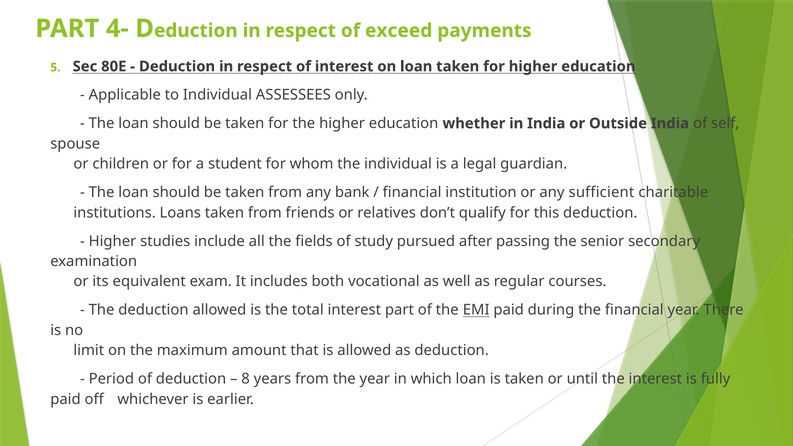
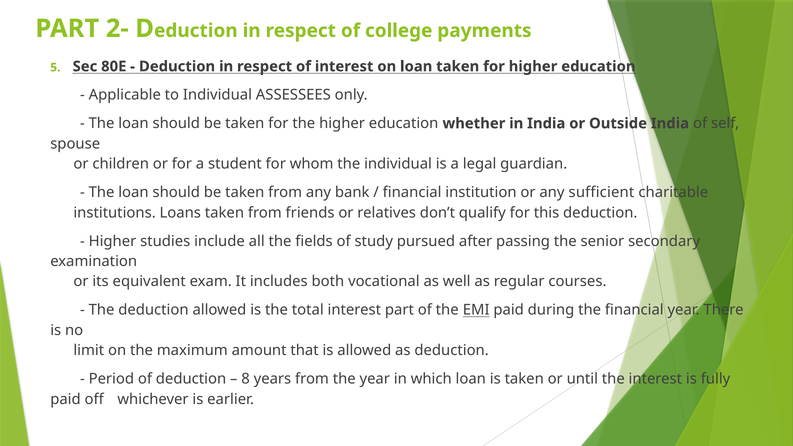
4-: 4- -> 2-
exceed: exceed -> college
